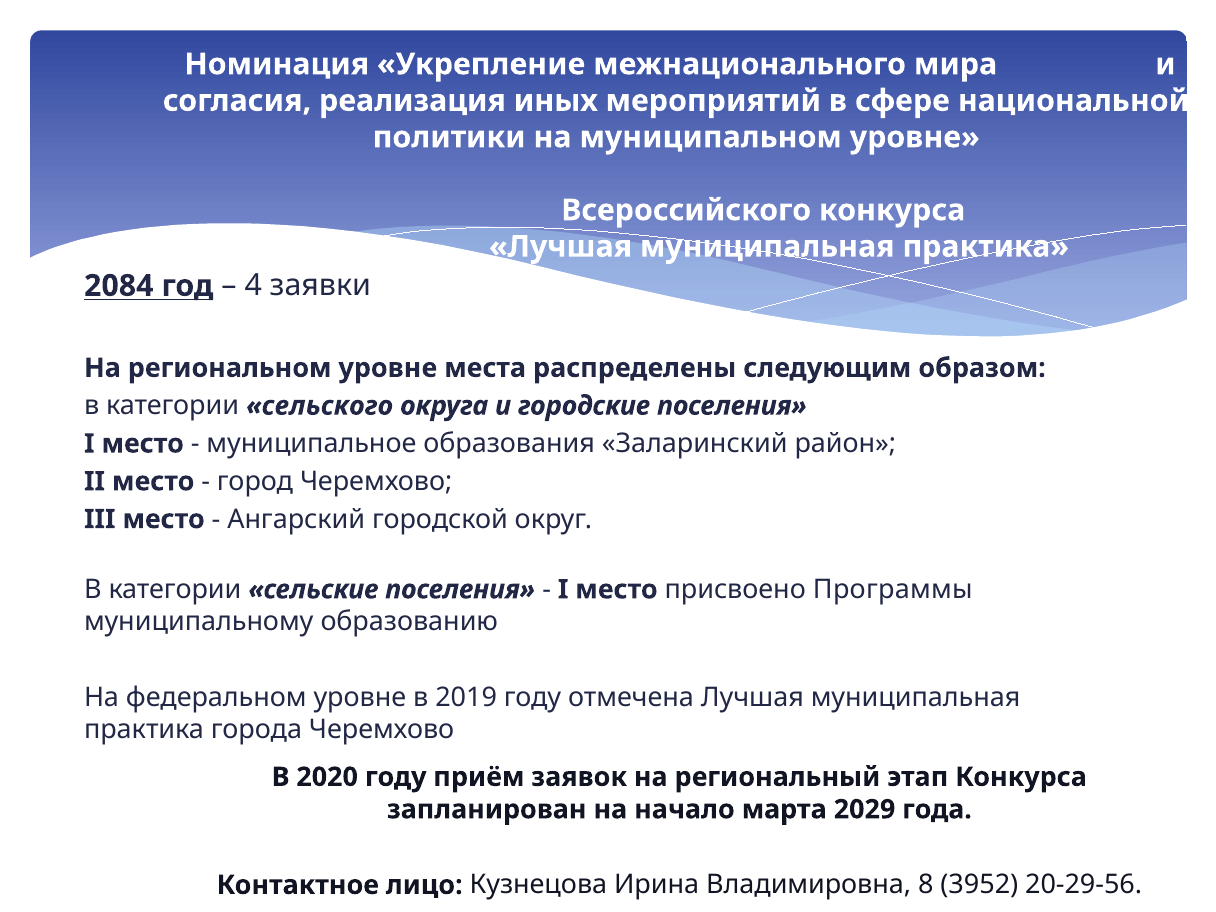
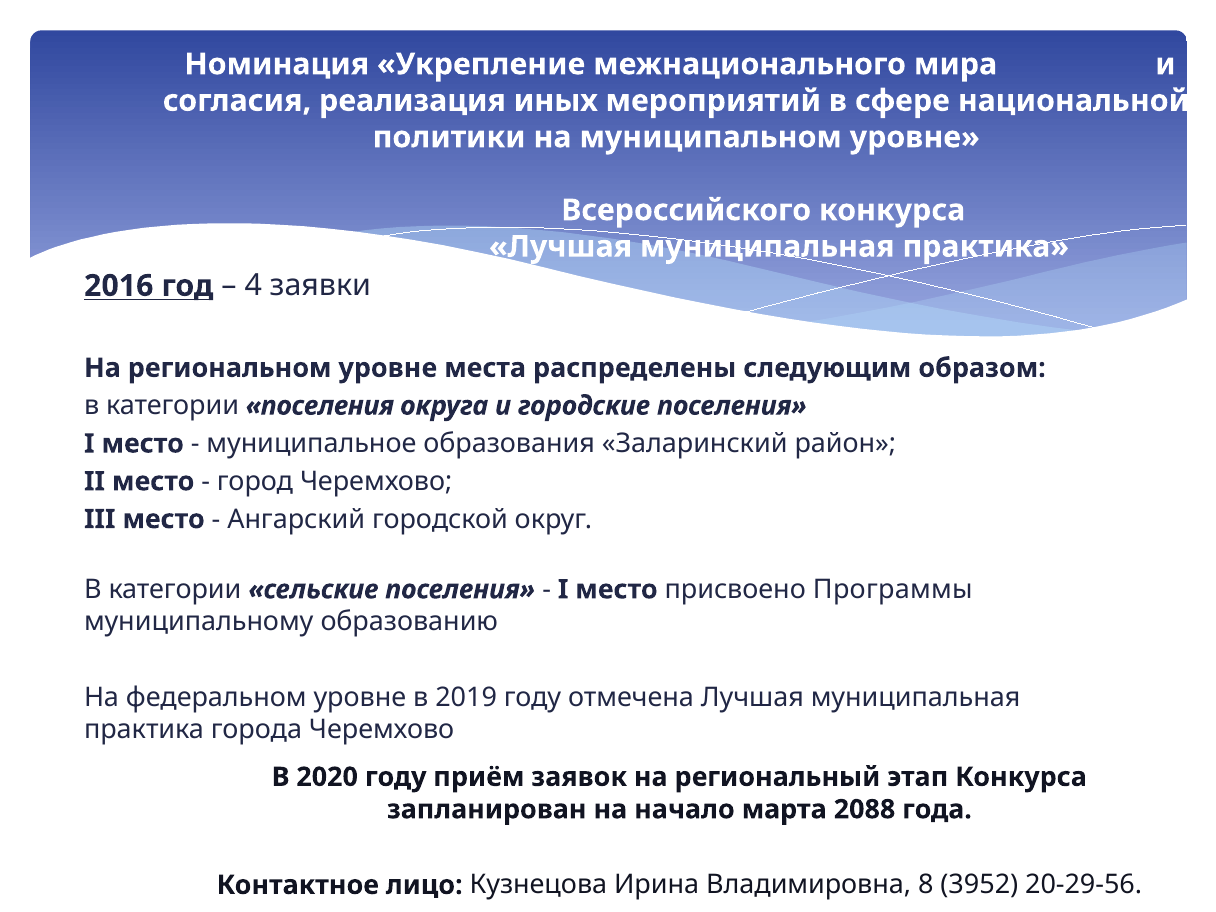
2084: 2084 -> 2016
категории сельского: сельского -> поселения
2029: 2029 -> 2088
